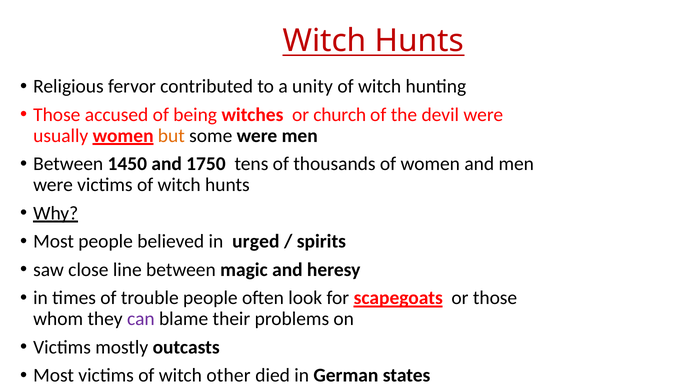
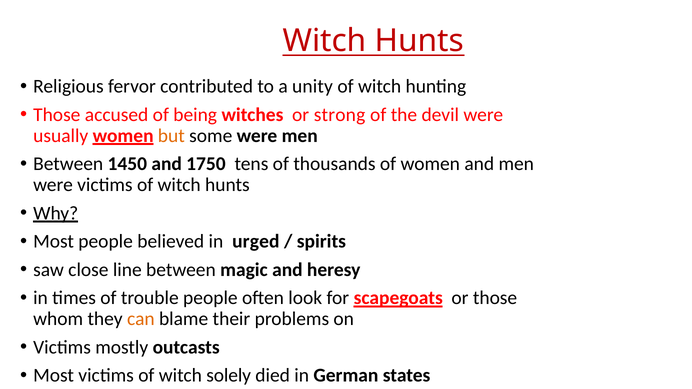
church: church -> strong
can colour: purple -> orange
other: other -> solely
